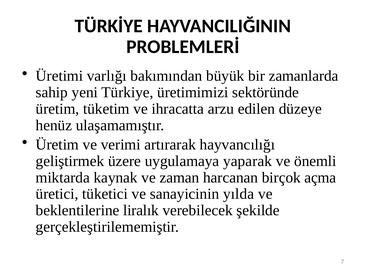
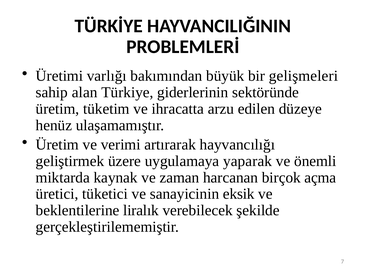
zamanlarda: zamanlarda -> gelişmeleri
yeni: yeni -> alan
üretimimizi: üretimimizi -> giderlerinin
yılda: yılda -> eksik
